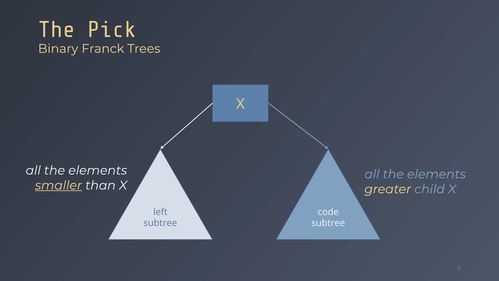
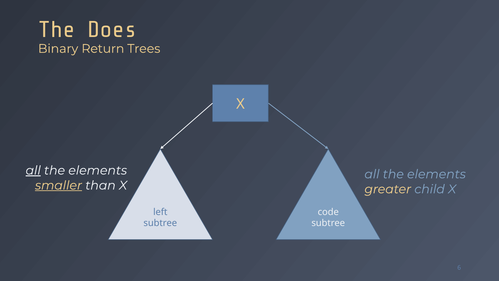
Pick: Pick -> Does
Franck: Franck -> Return
all at (33, 170) underline: none -> present
